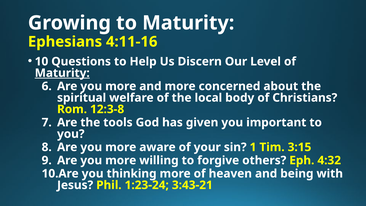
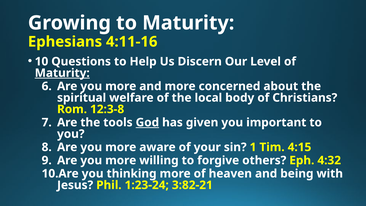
God underline: none -> present
3:15: 3:15 -> 4:15
3:43-21: 3:43-21 -> 3:82-21
